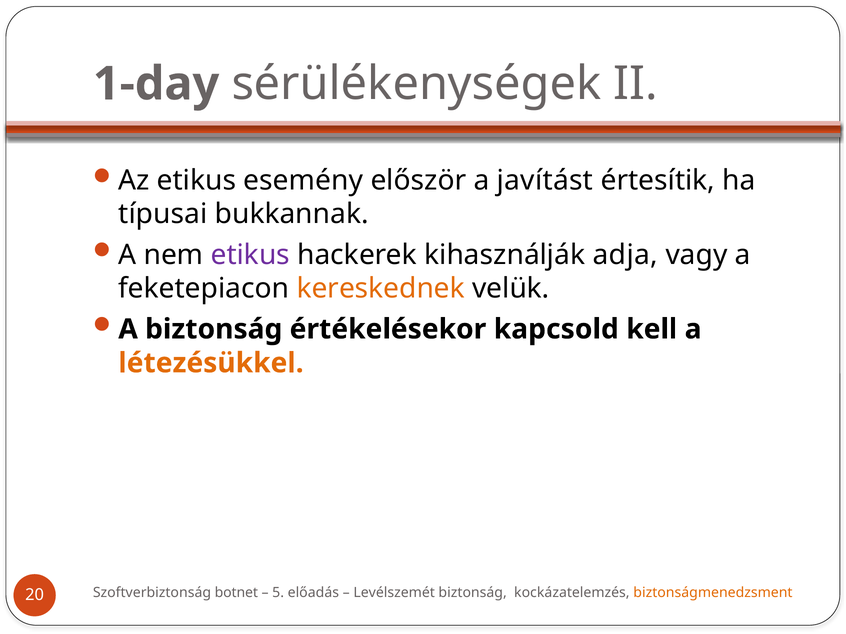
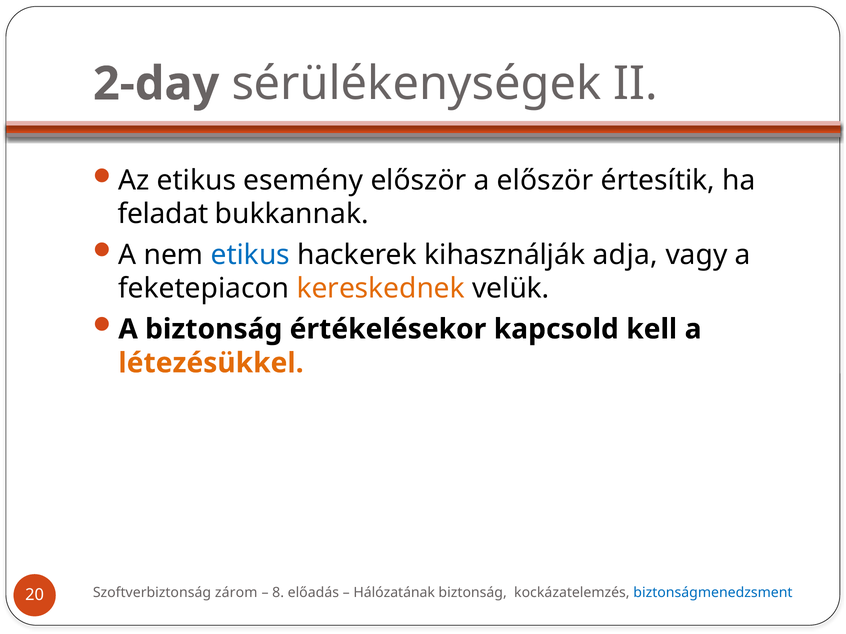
1-day: 1-day -> 2-day
a javítást: javítást -> először
típusai: típusai -> feladat
etikus at (250, 255) colour: purple -> blue
botnet: botnet -> zárom
5: 5 -> 8
Levélszemét: Levélszemét -> Hálózatának
biztonságmenedzsment colour: orange -> blue
